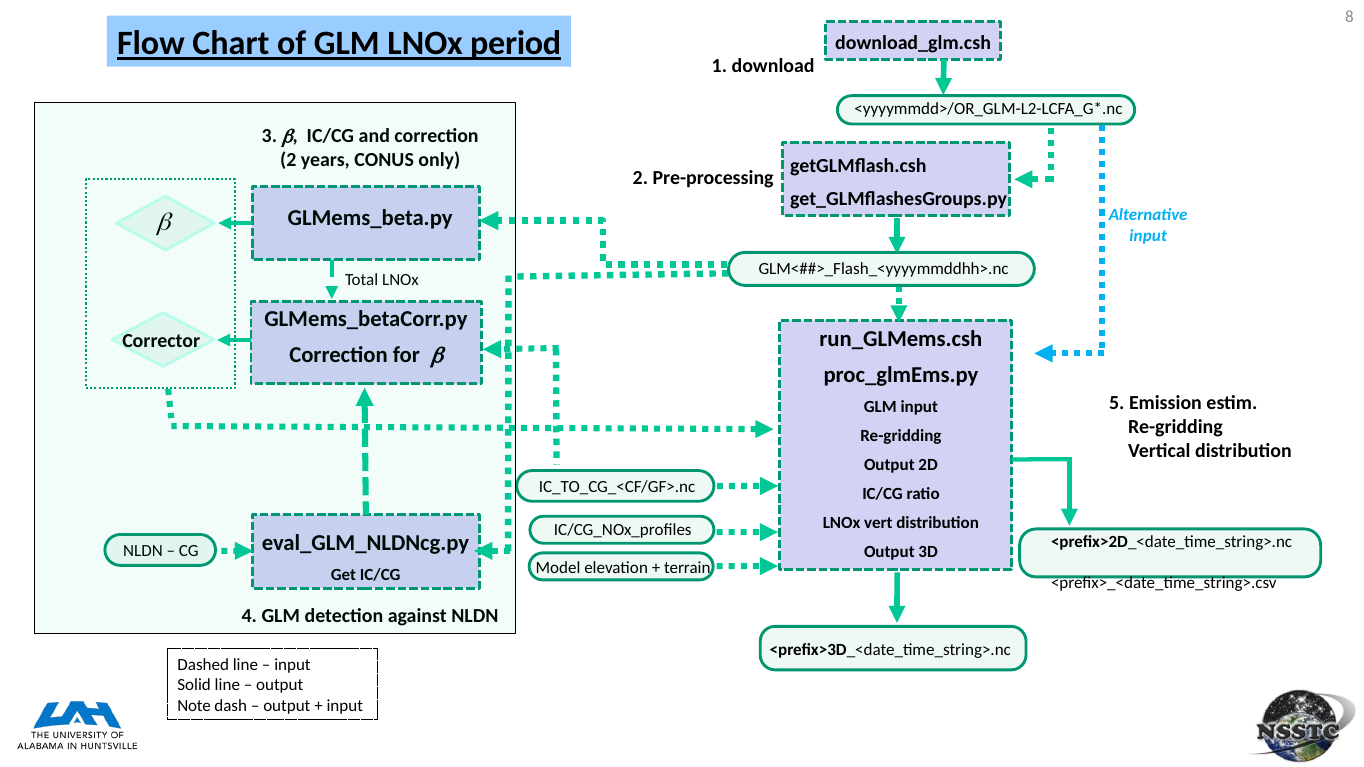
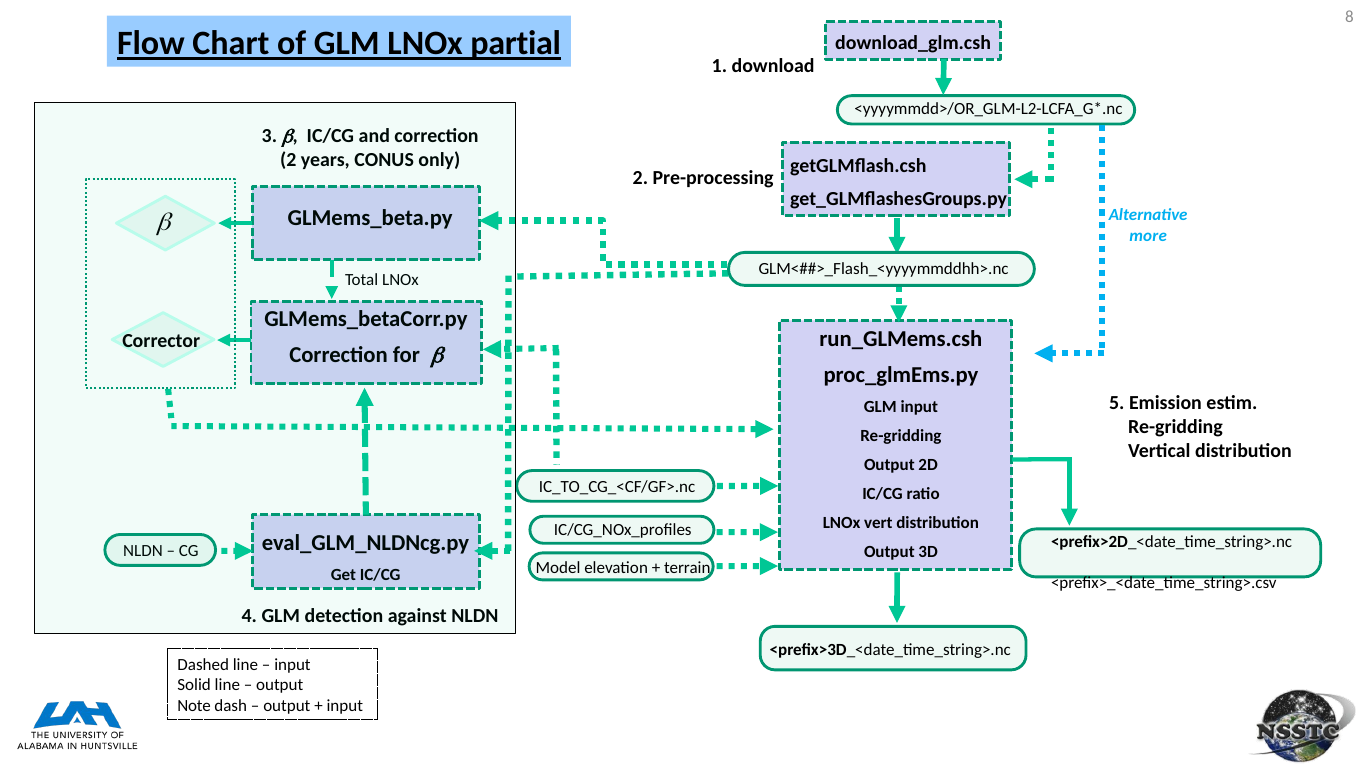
period: period -> partial
input at (1148, 236): input -> more
